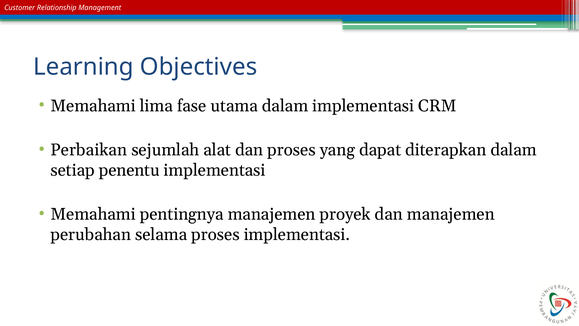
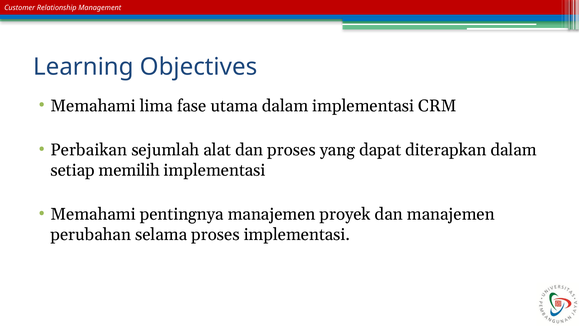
penentu: penentu -> memilih
